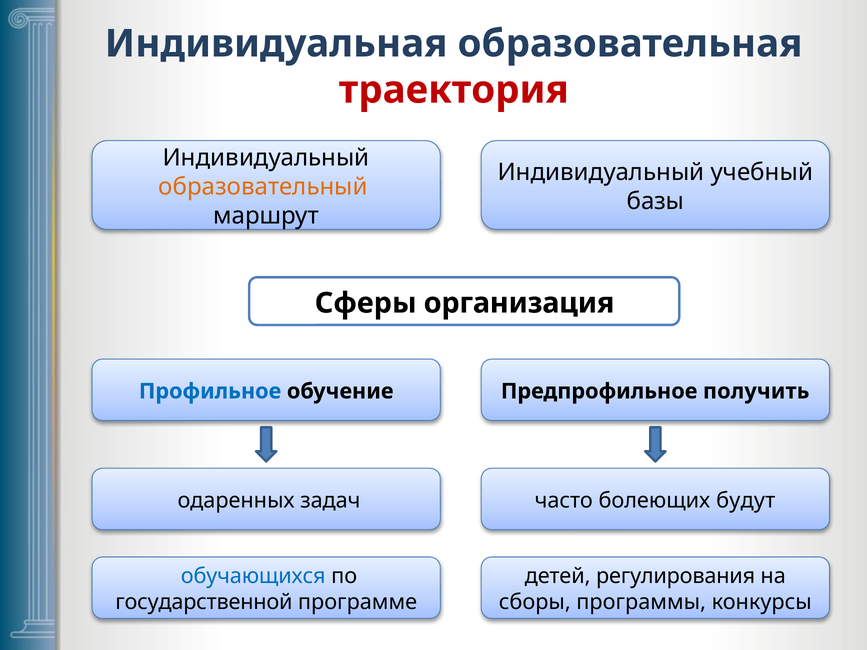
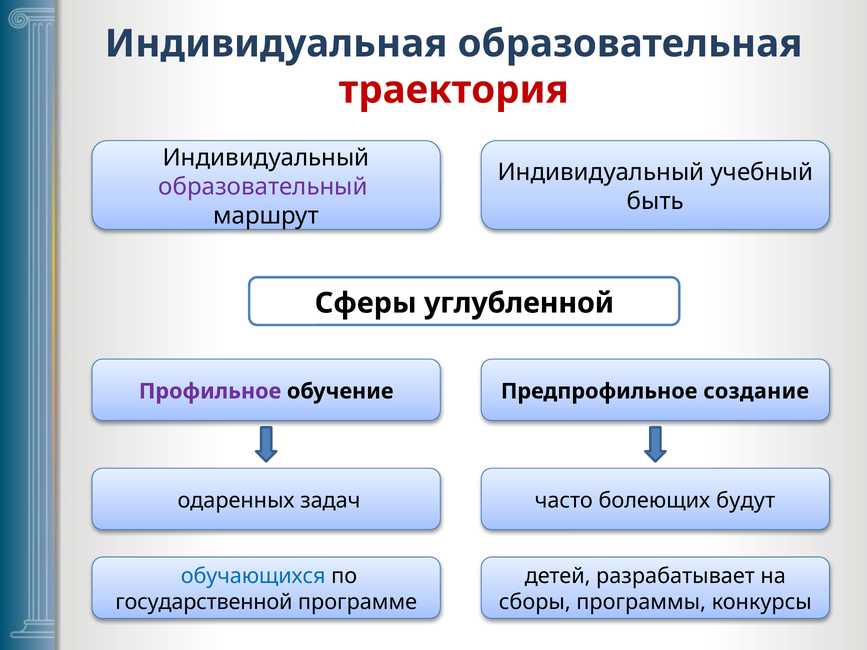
образовательный colour: orange -> purple
базы: базы -> быть
организация: организация -> углубленной
Профильное colour: blue -> purple
получить: получить -> создание
регулирования: регулирования -> разрабатывает
